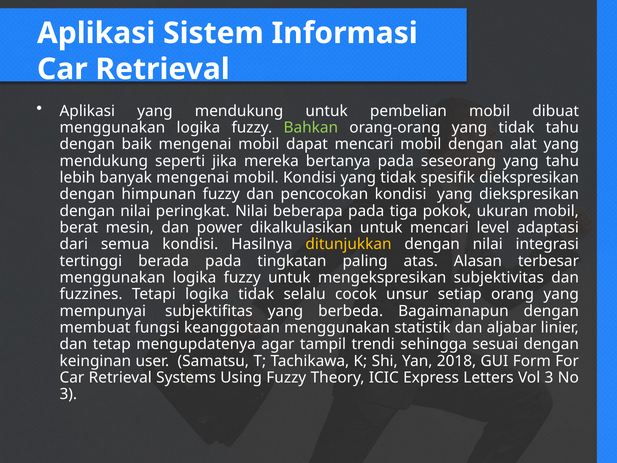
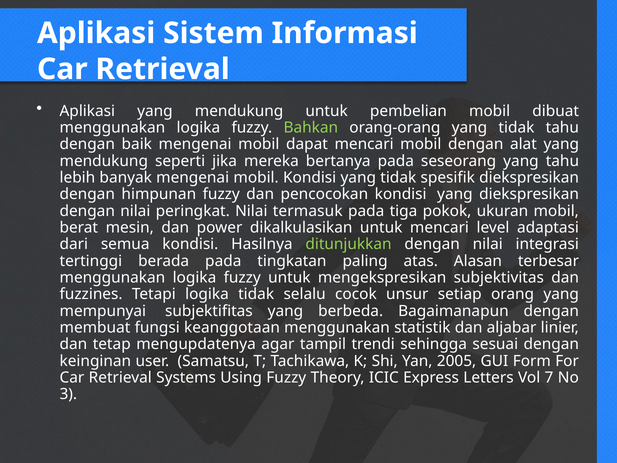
beberapa: beberapa -> termasuk
ditunjukkan colour: yellow -> light green
2018: 2018 -> 2005
Vol 3: 3 -> 7
